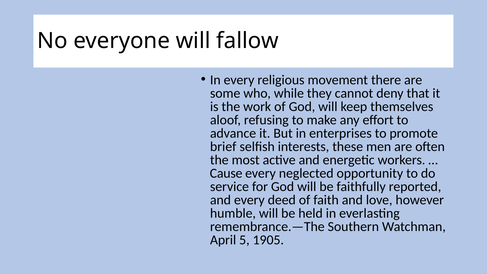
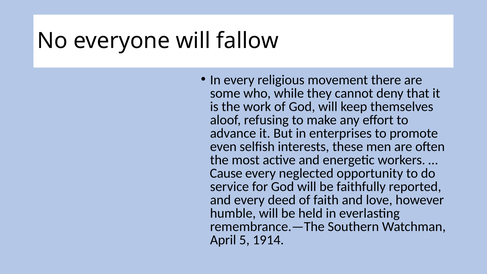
brief: brief -> even
1905: 1905 -> 1914
